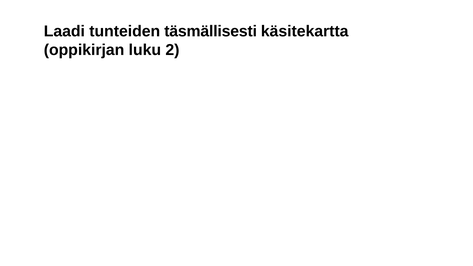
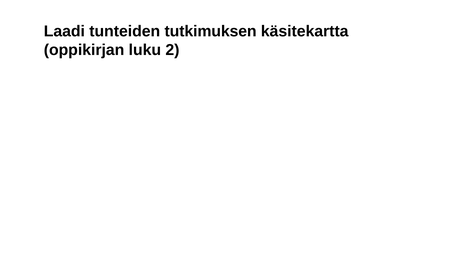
täsmällisesti: täsmällisesti -> tutkimuksen
